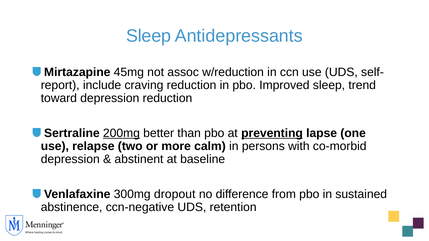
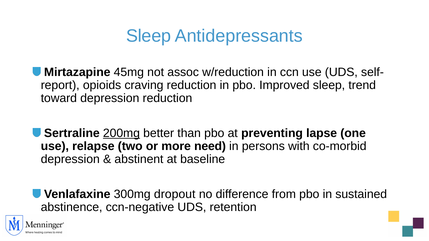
include: include -> opioids
preventing underline: present -> none
calm: calm -> need
